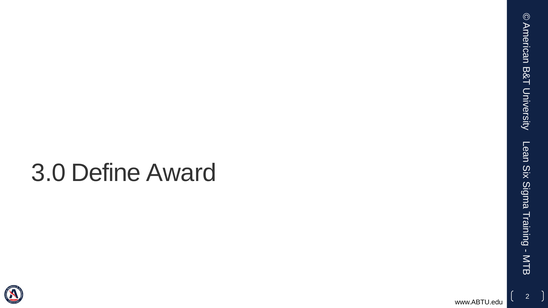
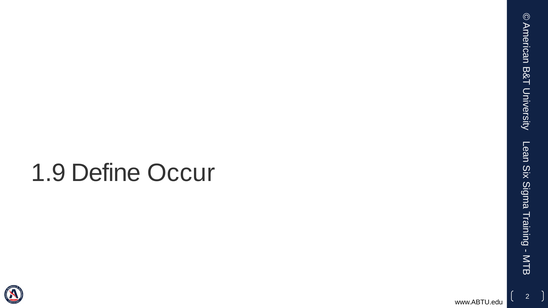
3.0: 3.0 -> 1.9
Award: Award -> Occur
